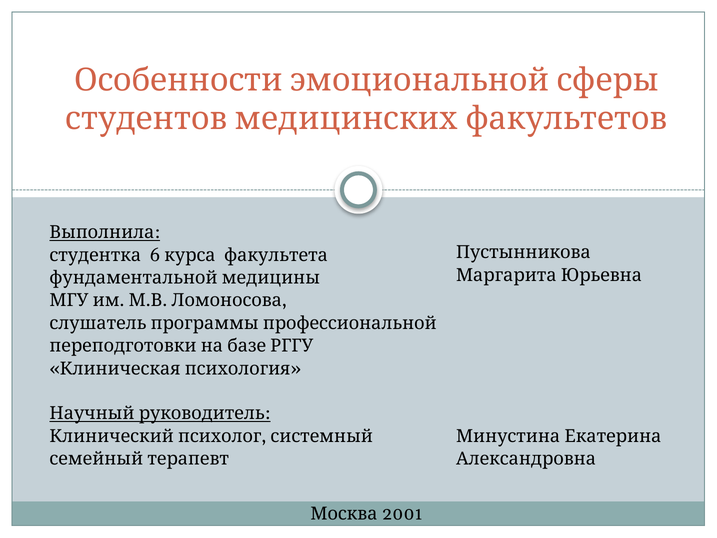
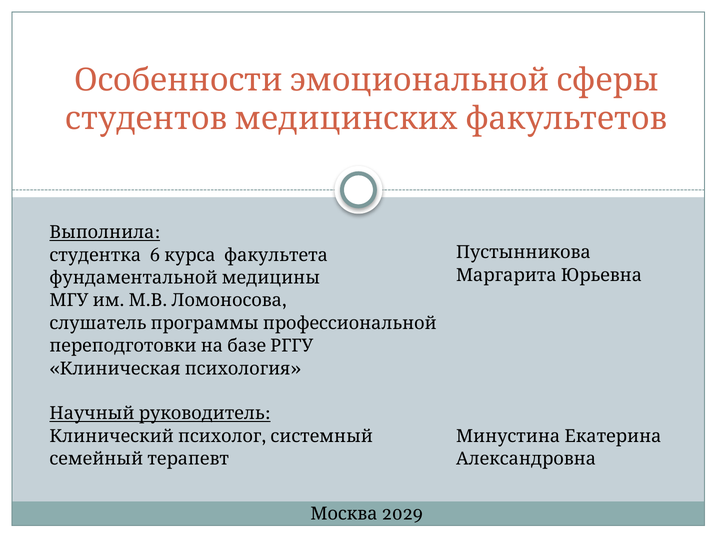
2001: 2001 -> 2029
